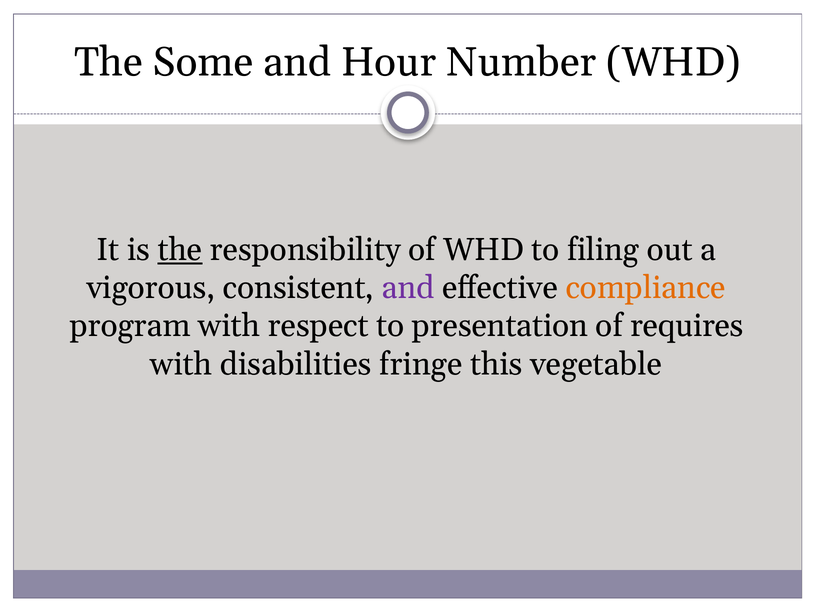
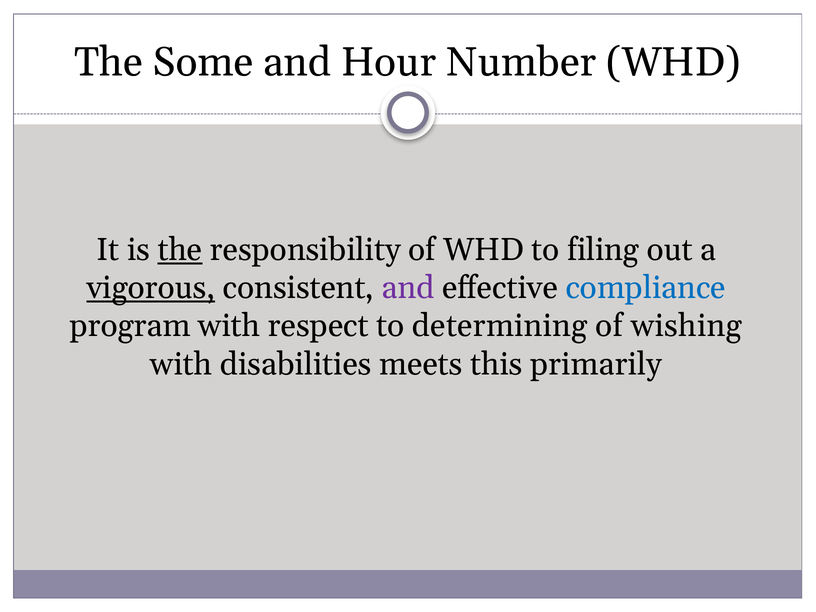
vigorous underline: none -> present
compliance colour: orange -> blue
presentation: presentation -> determining
requires: requires -> wishing
fringe: fringe -> meets
vegetable: vegetable -> primarily
